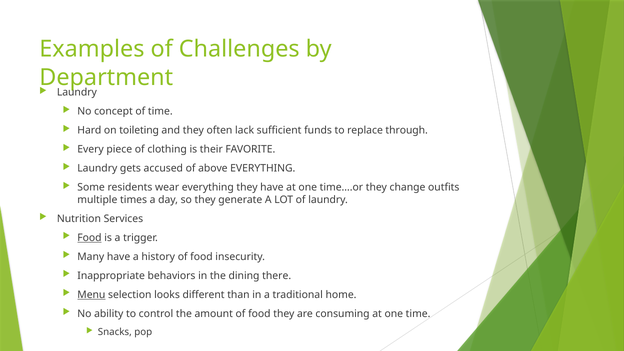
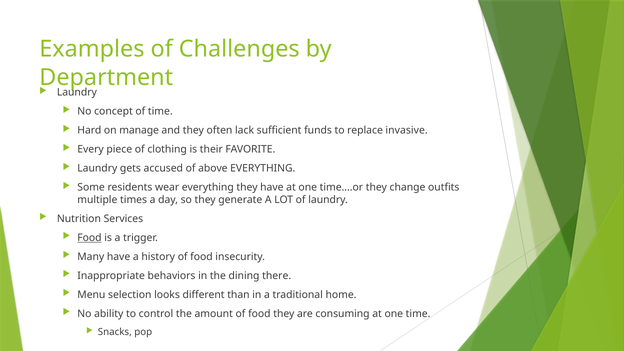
toileting: toileting -> manage
through: through -> invasive
Menu underline: present -> none
